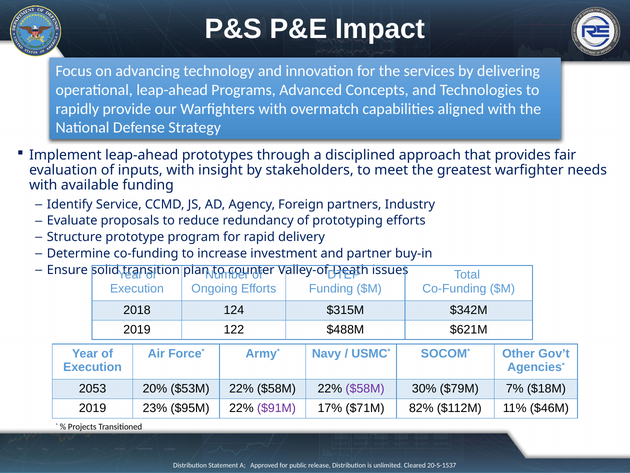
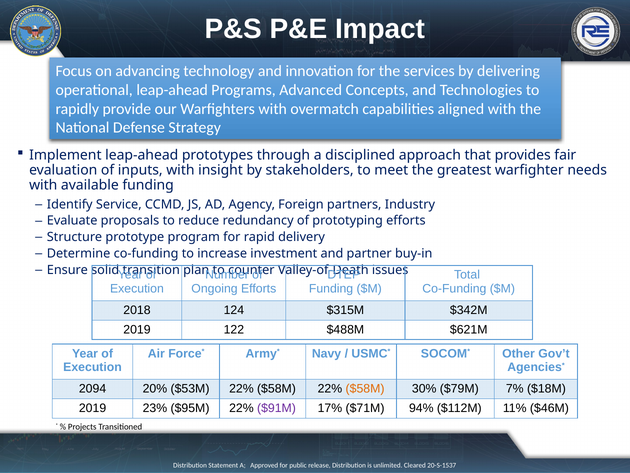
2053: 2053 -> 2094
$58M at (365, 388) colour: purple -> orange
82%: 82% -> 94%
